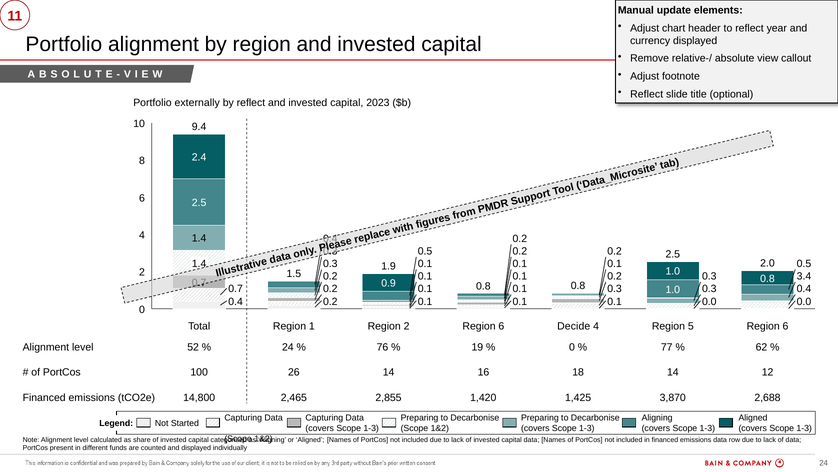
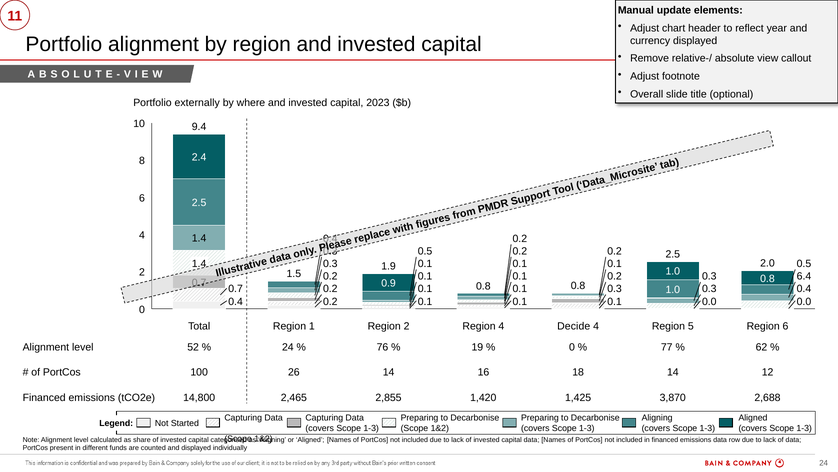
Reflect at (647, 94): Reflect -> Overall
by reflect: reflect -> where
3.4: 3.4 -> 6.4
2 Region 6: 6 -> 4
